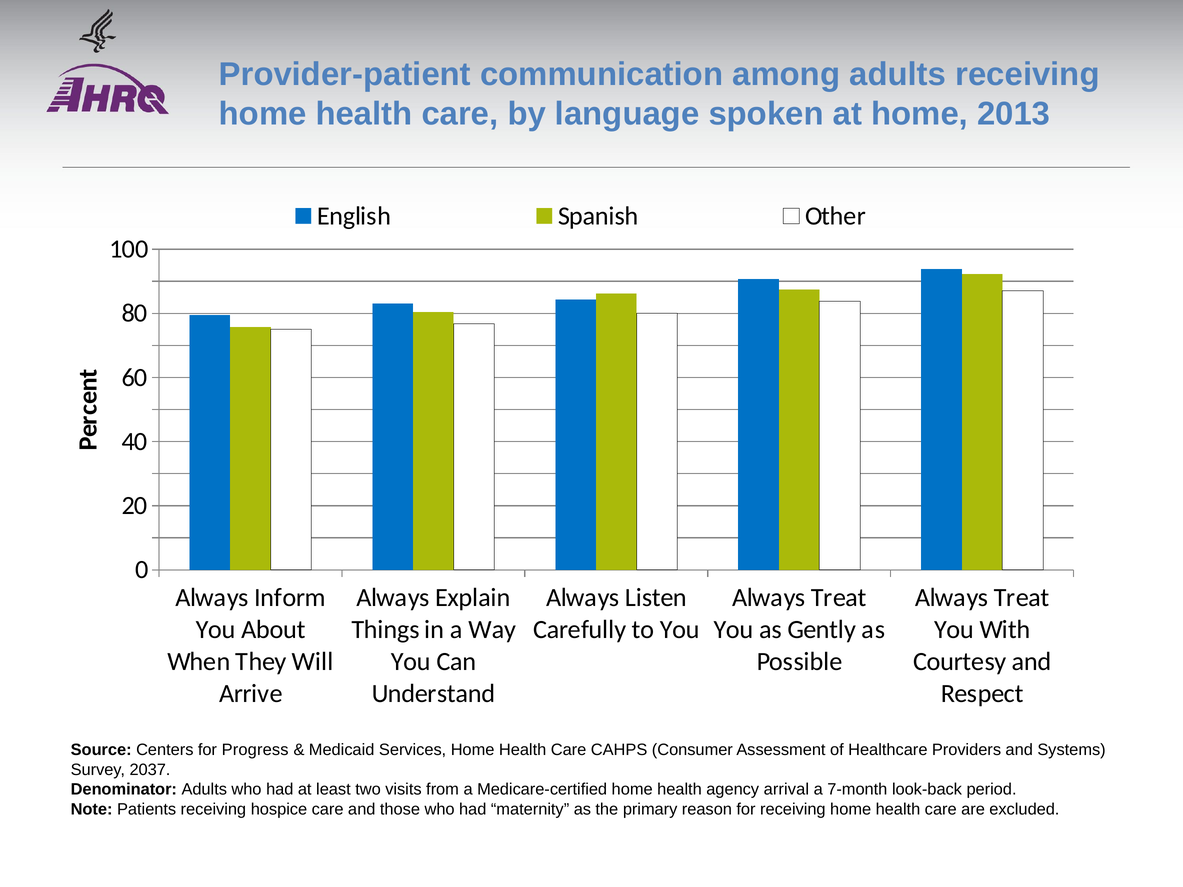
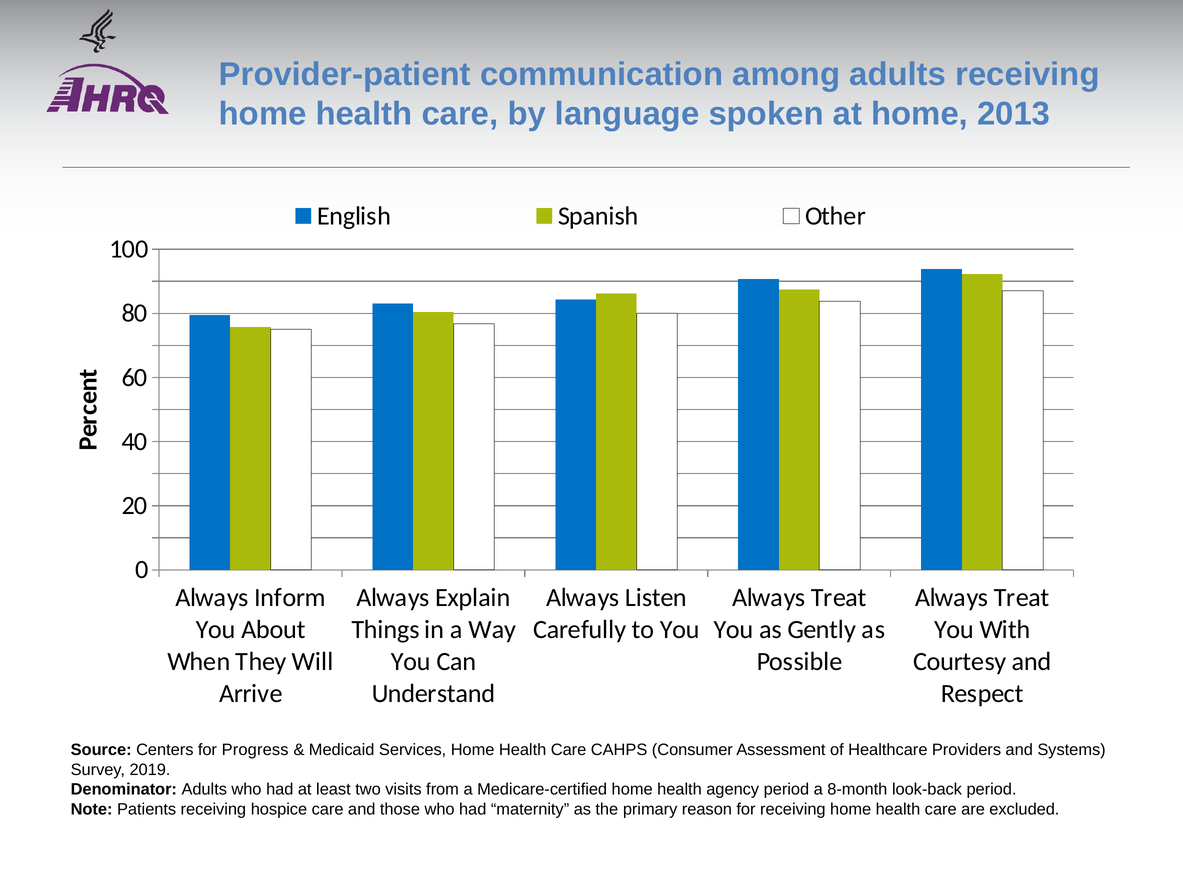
2037: 2037 -> 2019
agency arrival: arrival -> period
7-month: 7-month -> 8-month
